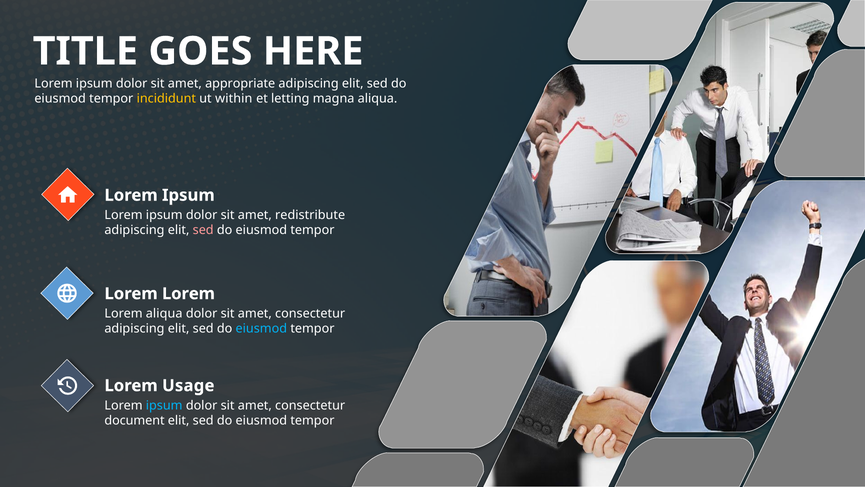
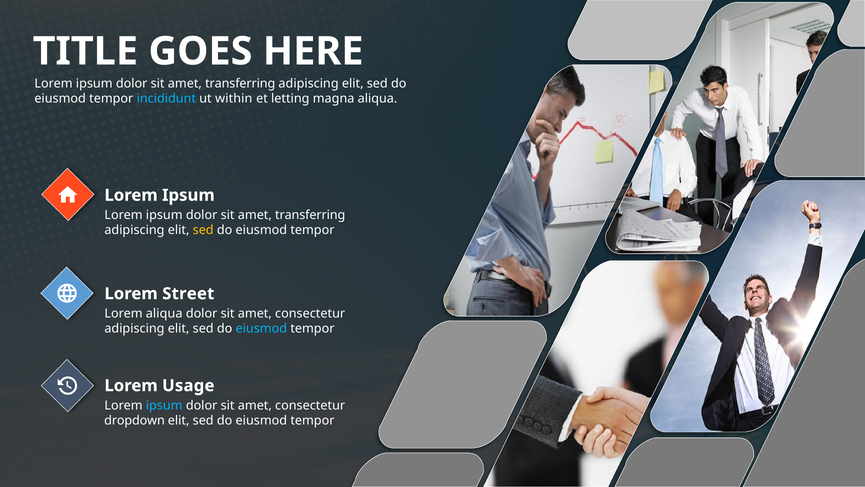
appropriate at (240, 83): appropriate -> transferring
incididunt colour: yellow -> light blue
redistribute at (310, 215): redistribute -> transferring
sed at (203, 230) colour: pink -> yellow
Lorem at (188, 293): Lorem -> Street
document: document -> dropdown
